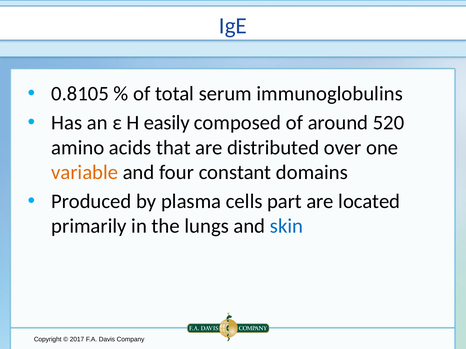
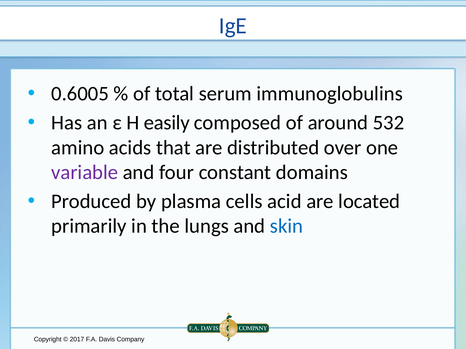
0.8105: 0.8105 -> 0.6005
520: 520 -> 532
variable colour: orange -> purple
part: part -> acid
